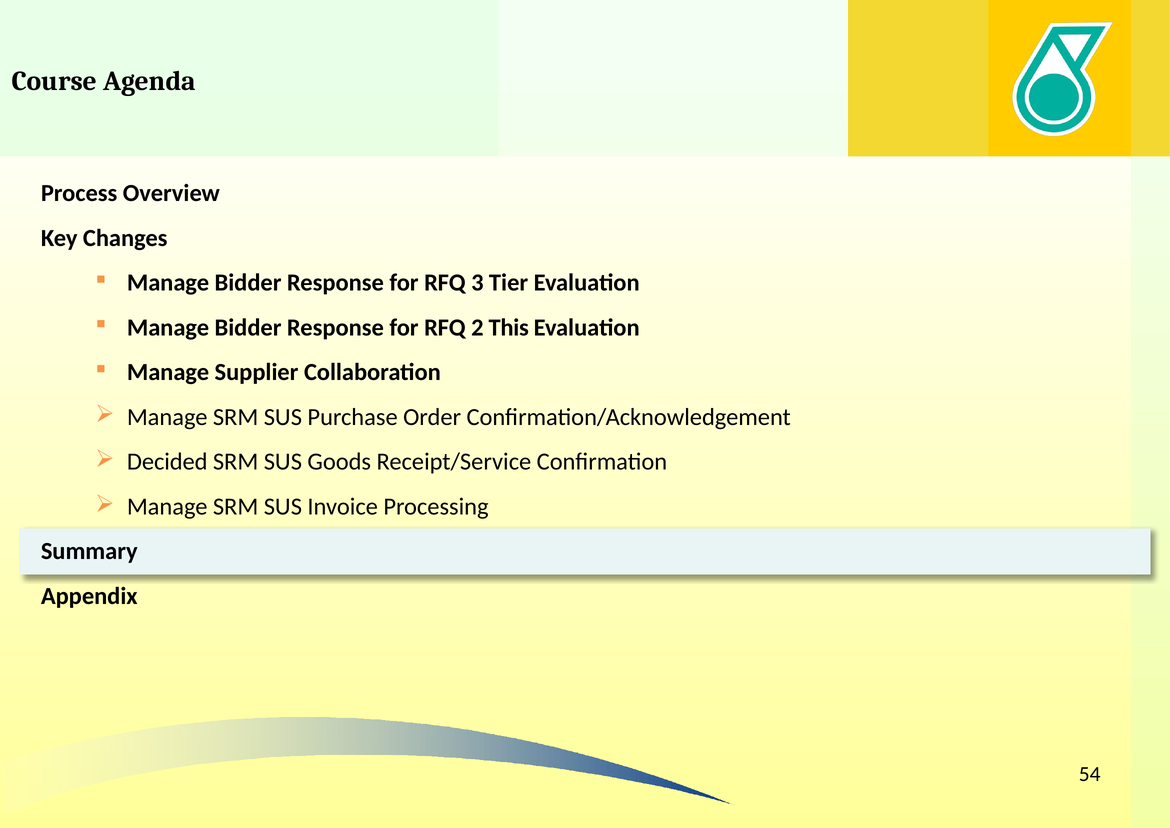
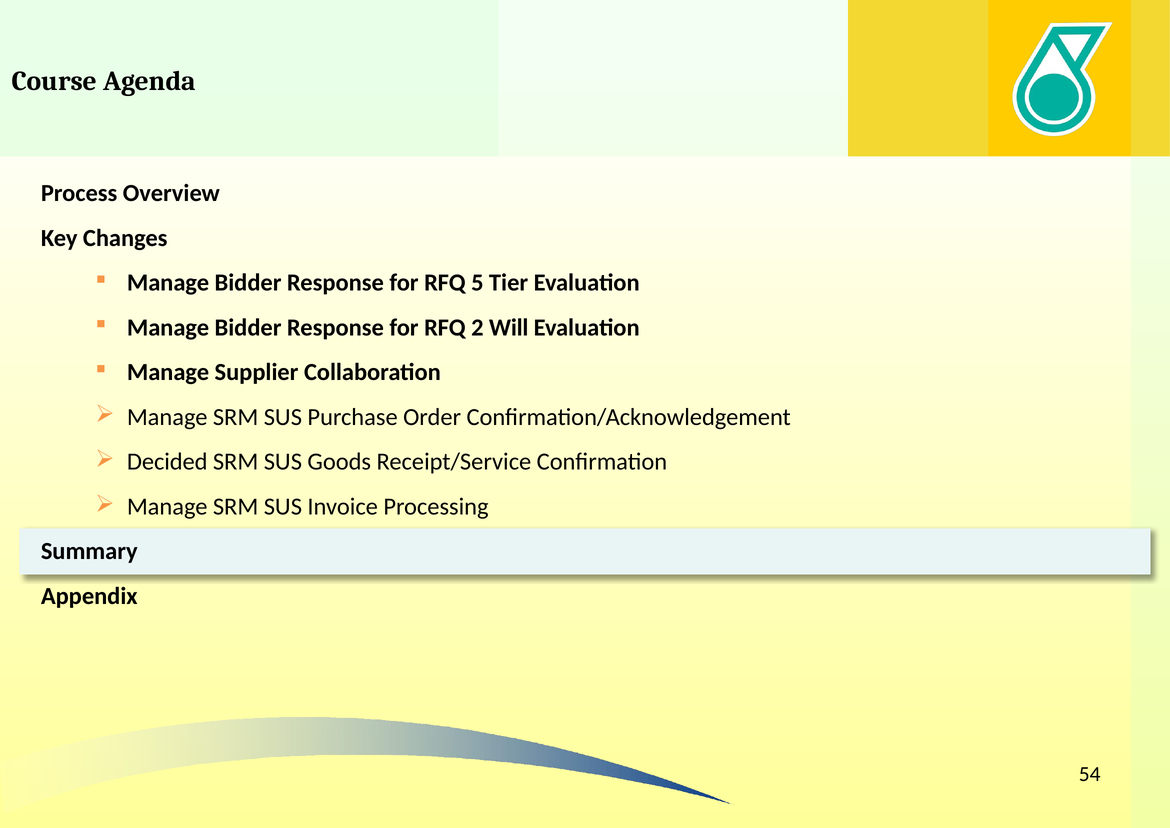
3: 3 -> 5
This: This -> Will
